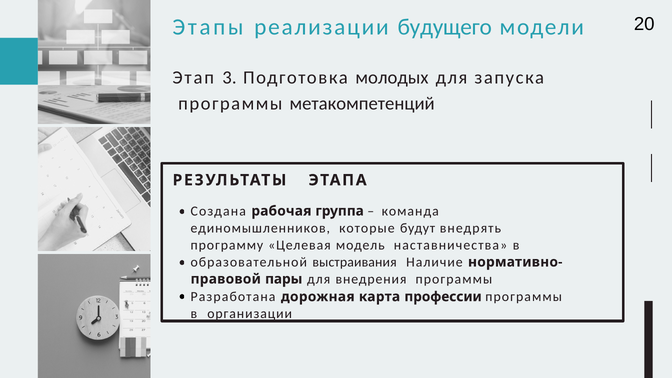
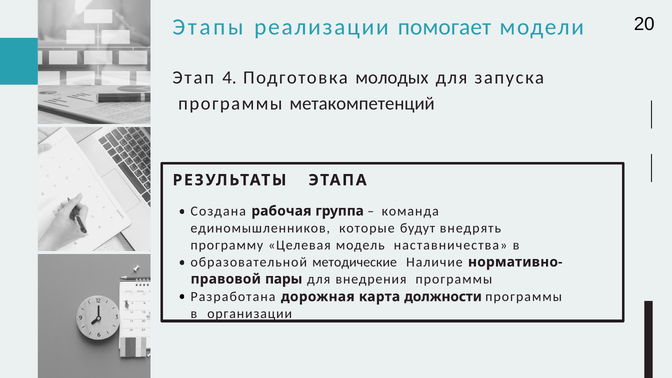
будущего: будущего -> помогает
3: 3 -> 4
выстраивания: выстраивания -> методические
профессии: профессии -> должности
